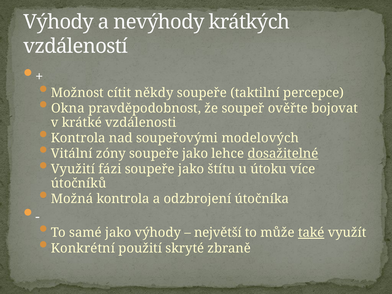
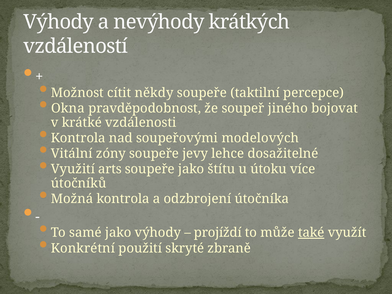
ověřte: ověřte -> jiného
zóny soupeře jako: jako -> jevy
dosažitelné underline: present -> none
fázi: fázi -> arts
největší: největší -> projíždí
